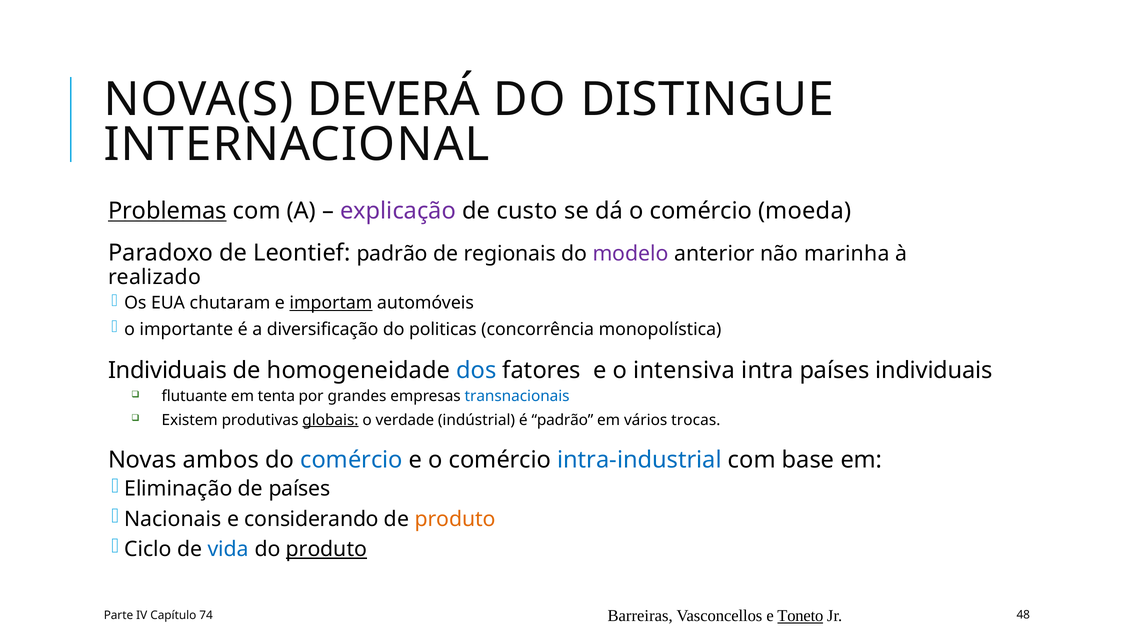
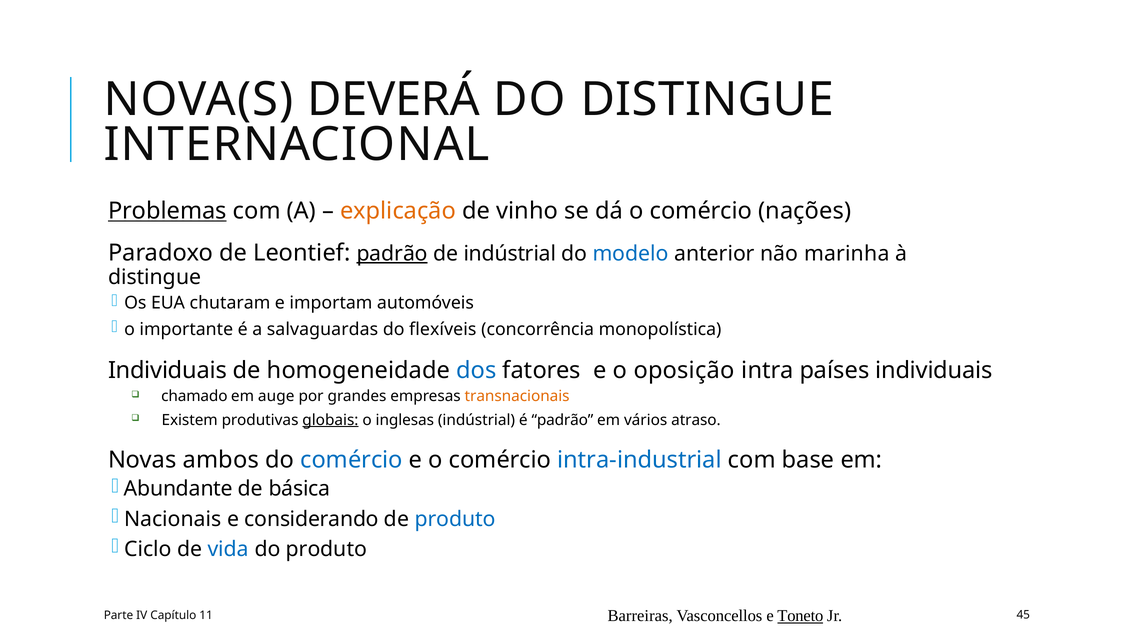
explicação colour: purple -> orange
custo: custo -> vinho
moeda: moeda -> nações
padrão at (392, 254) underline: none -> present
de regionais: regionais -> indústrial
modelo colour: purple -> blue
realizado at (155, 277): realizado -> distingue
importam underline: present -> none
diversificação: diversificação -> salvaguardas
politicas: politicas -> flexíveis
intensiva: intensiva -> oposição
flutuante: flutuante -> chamado
tenta: tenta -> auge
transnacionais colour: blue -> orange
verdade: verdade -> inglesas
trocas: trocas -> atraso
Eliminação: Eliminação -> Abundante
de países: países -> básica
produto at (455, 519) colour: orange -> blue
produto at (326, 549) underline: present -> none
48: 48 -> 45
74: 74 -> 11
